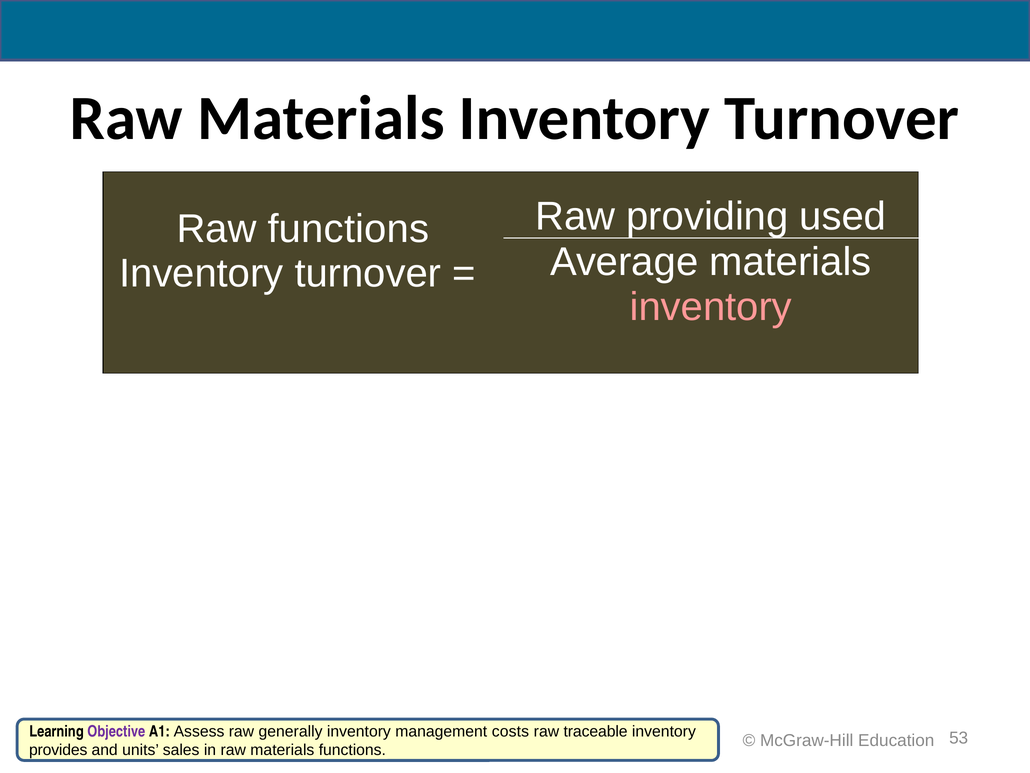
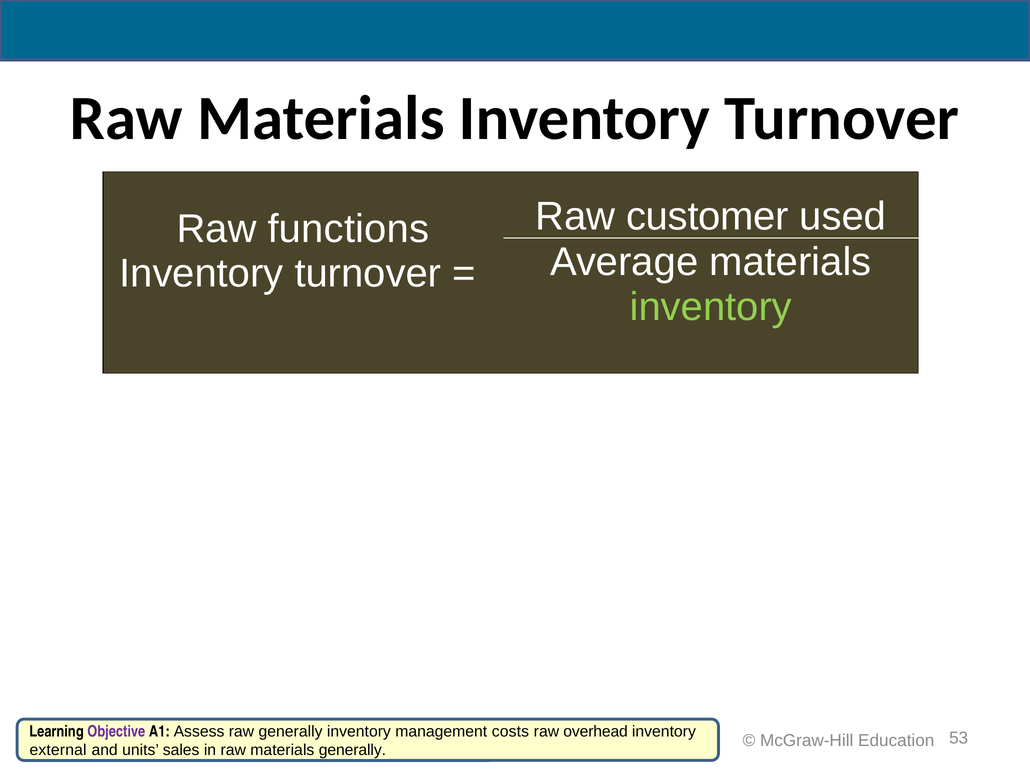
providing: providing -> customer
inventory at (711, 307) colour: pink -> light green
traceable: traceable -> overhead
provides: provides -> external
materials functions: functions -> generally
